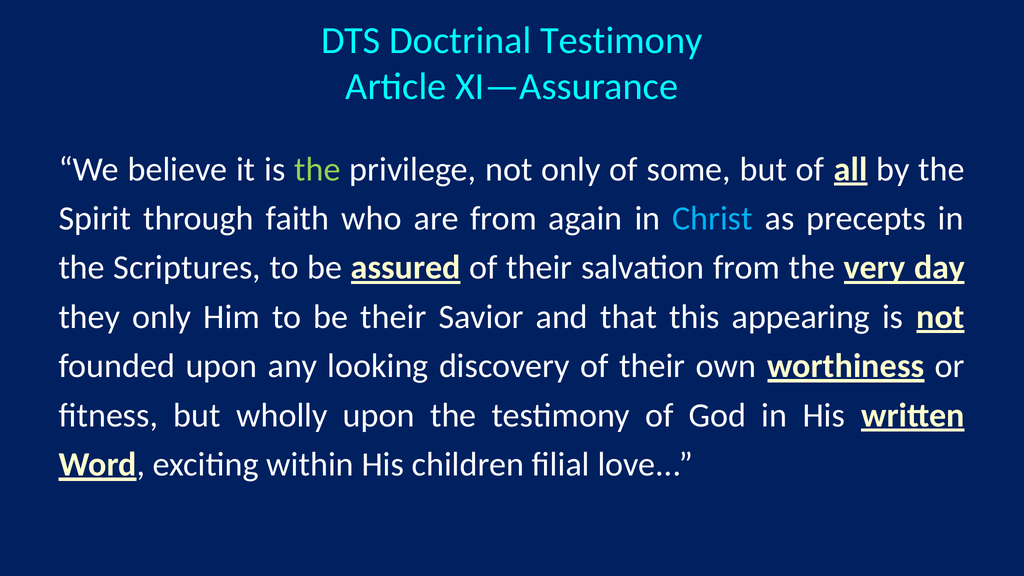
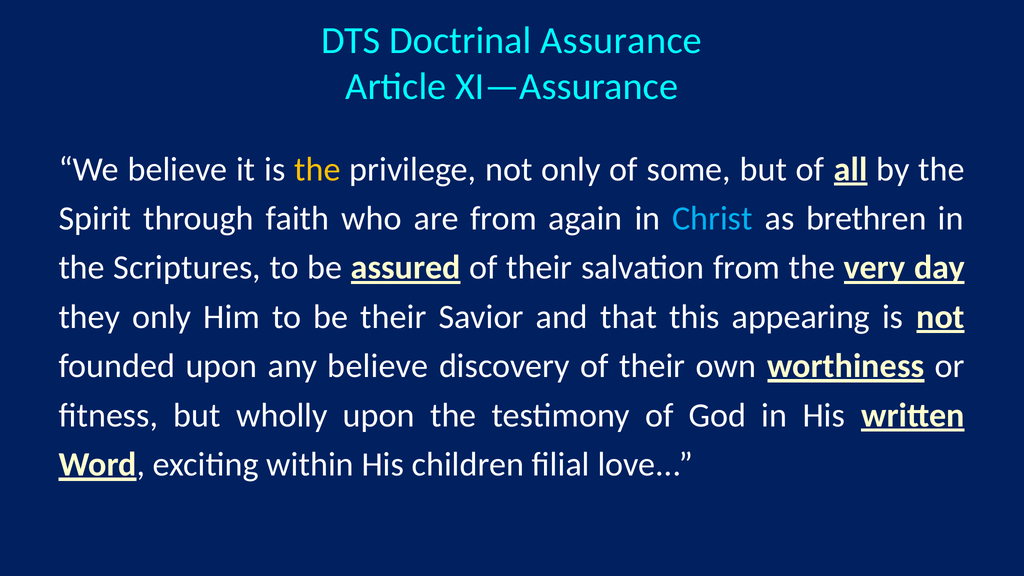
Doctrinal Testimony: Testimony -> Assurance
the at (317, 169) colour: light green -> yellow
precepts: precepts -> brethren
any looking: looking -> believe
